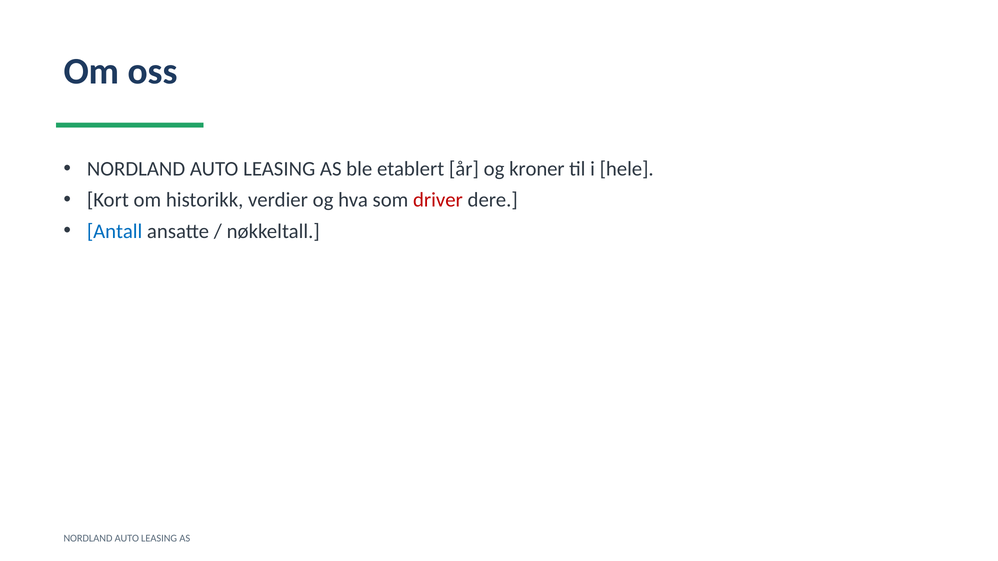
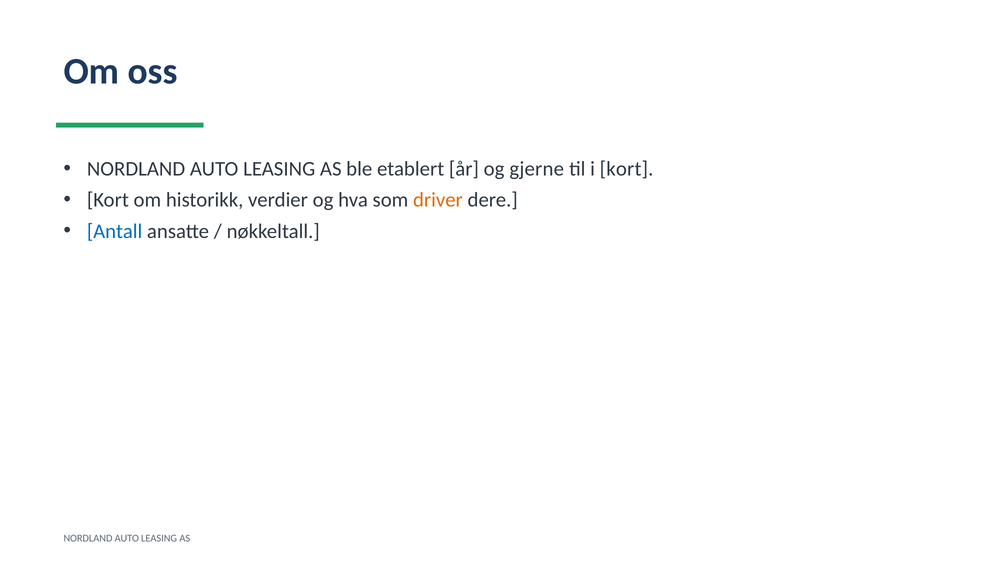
kroner: kroner -> gjerne
i hele: hele -> kort
driver colour: red -> orange
